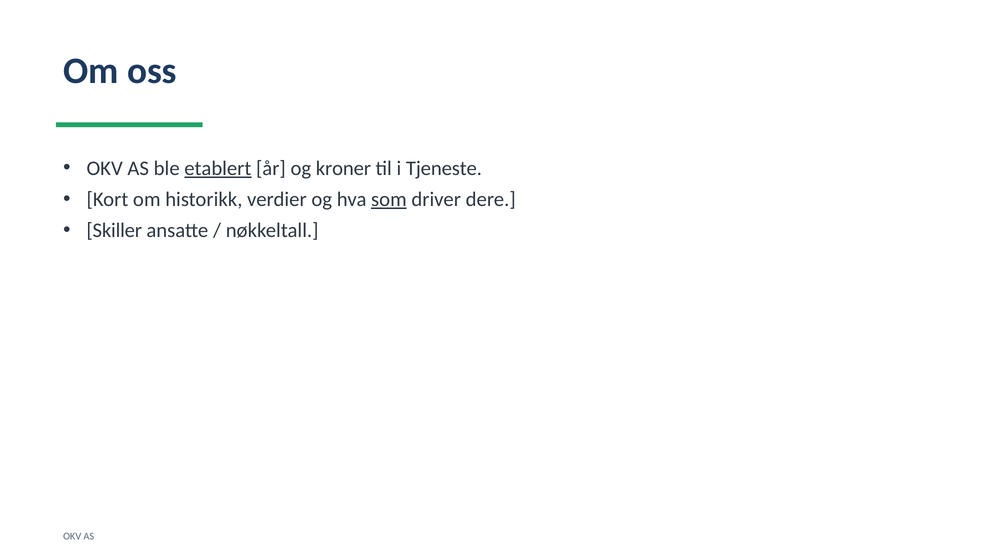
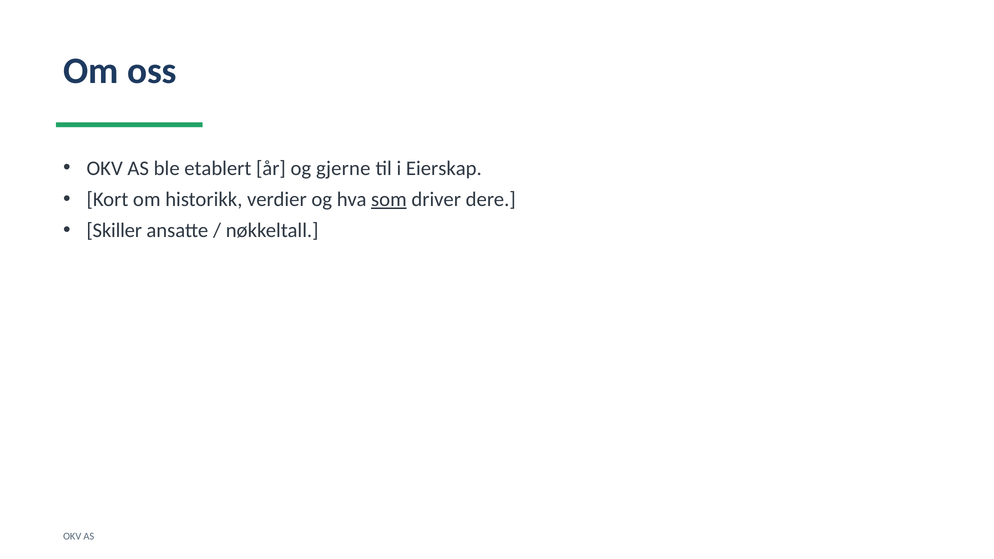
etablert underline: present -> none
kroner: kroner -> gjerne
Tjeneste: Tjeneste -> Eierskap
